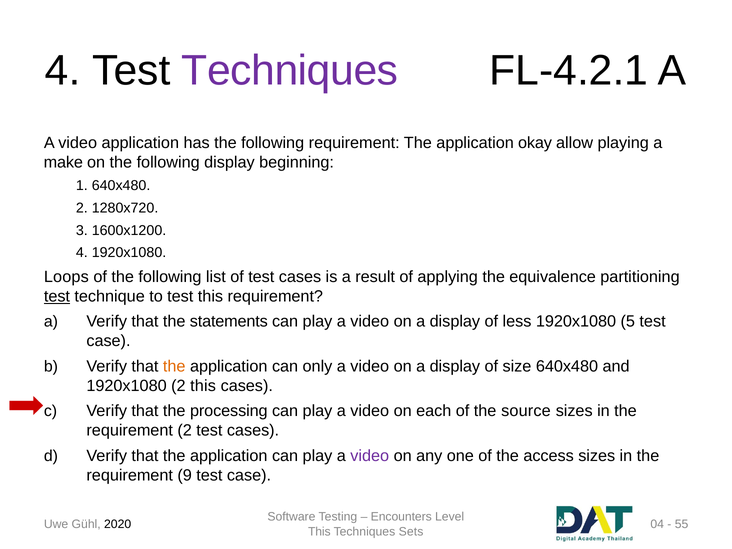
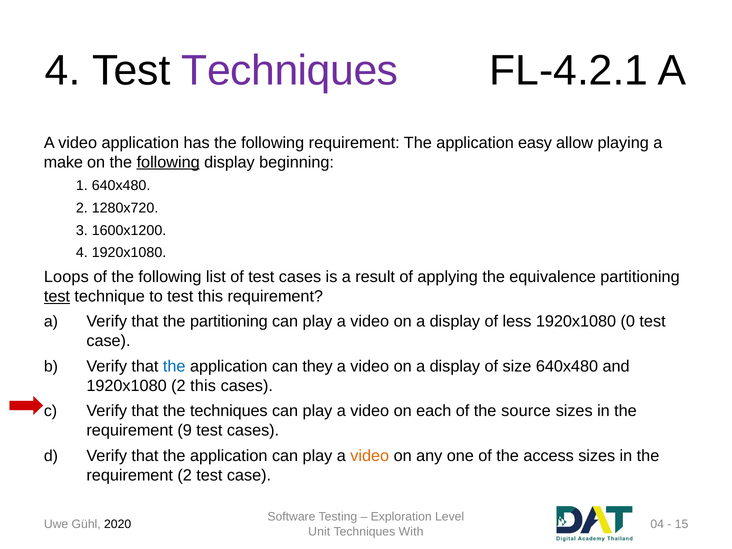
okay: okay -> easy
following at (168, 162) underline: none -> present
the statements: statements -> partitioning
5: 5 -> 0
the at (174, 366) colour: orange -> blue
only: only -> they
the processing: processing -> techniques
requirement 2: 2 -> 9
video at (370, 456) colour: purple -> orange
requirement 9: 9 -> 2
Encounters: Encounters -> Exploration
55: 55 -> 15
This at (319, 532): This -> Unit
Sets: Sets -> With
